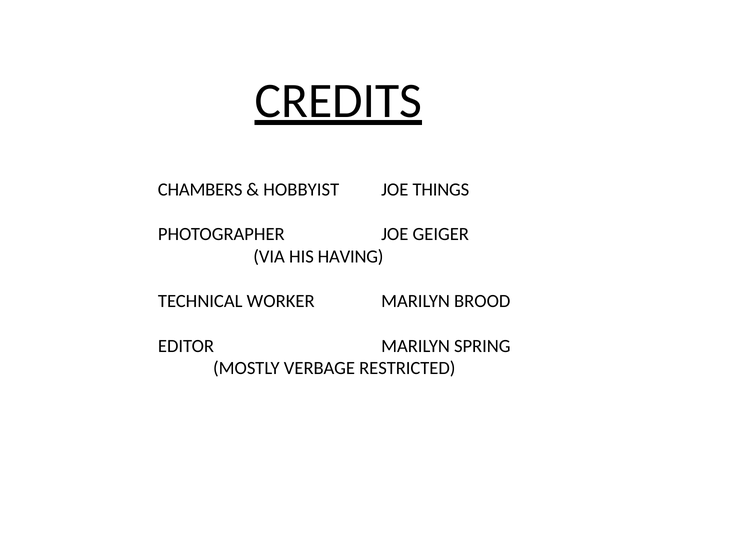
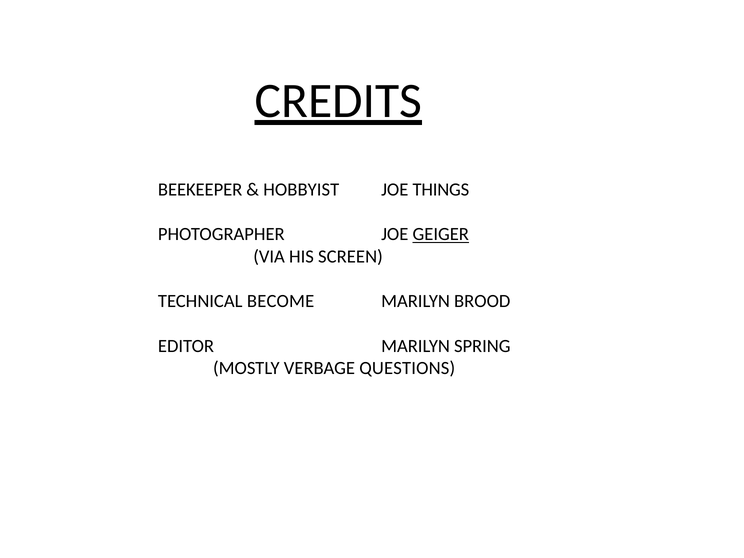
CHAMBERS: CHAMBERS -> BEEKEEPER
GEIGER underline: none -> present
HAVING: HAVING -> SCREEN
WORKER: WORKER -> BECOME
RESTRICTED: RESTRICTED -> QUESTIONS
